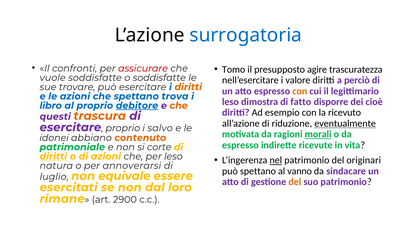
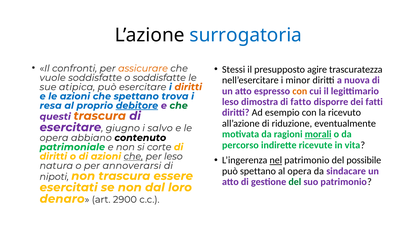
assicurare colour: red -> orange
Tomo: Tomo -> Stessi
valore: valore -> minor
perciò: perciò -> nuova
trovare: trovare -> atipica
cioè: cioè -> fatti
libro: libro -> resa
che at (179, 105) colour: orange -> green
eventualmente underline: present -> none
proprio at (123, 128): proprio -> giugno
idonei at (54, 138): idonei -> opera
contenuto colour: orange -> black
espresso at (240, 145): espresso -> percorso
diritti at (53, 156) underline: present -> none
che at (133, 156) underline: none -> present
originari: originari -> possibile
al vanno: vanno -> opera
luglio: luglio -> nipoti
non equivale: equivale -> trascura
del at (295, 182) colour: orange -> green
rimane: rimane -> denaro
